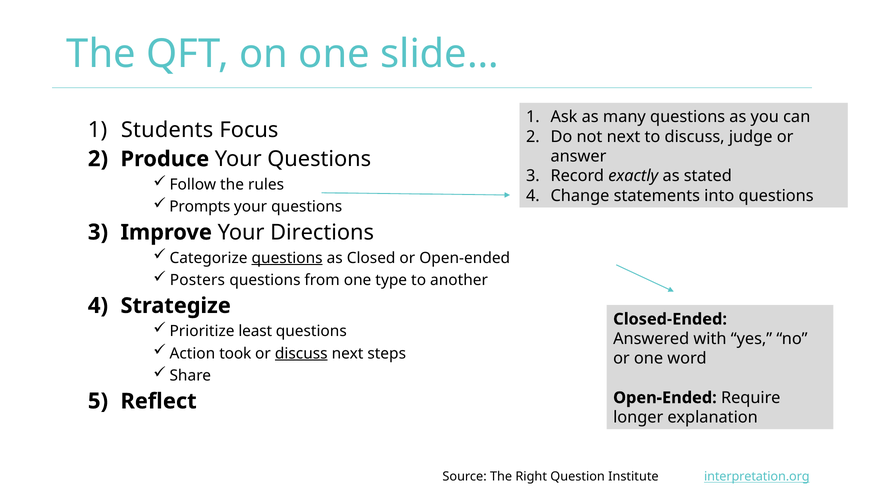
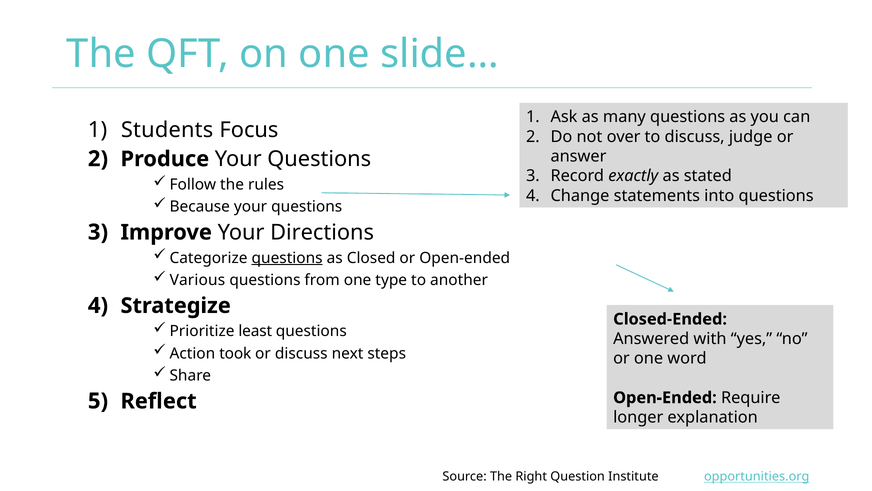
not next: next -> over
Prompts: Prompts -> Because
Posters: Posters -> Various
discuss at (301, 353) underline: present -> none
interpretation.org: interpretation.org -> opportunities.org
